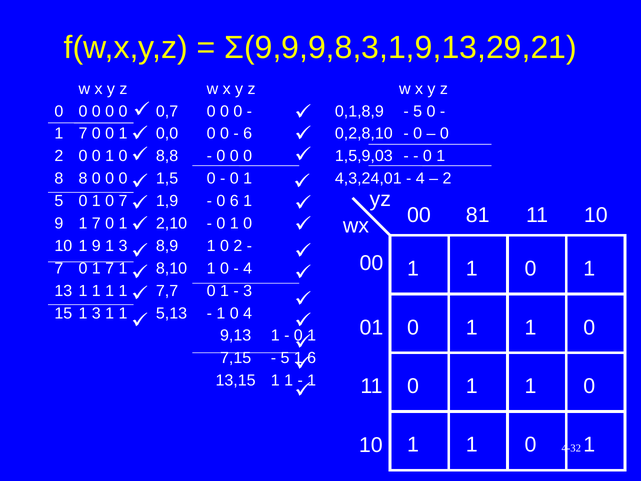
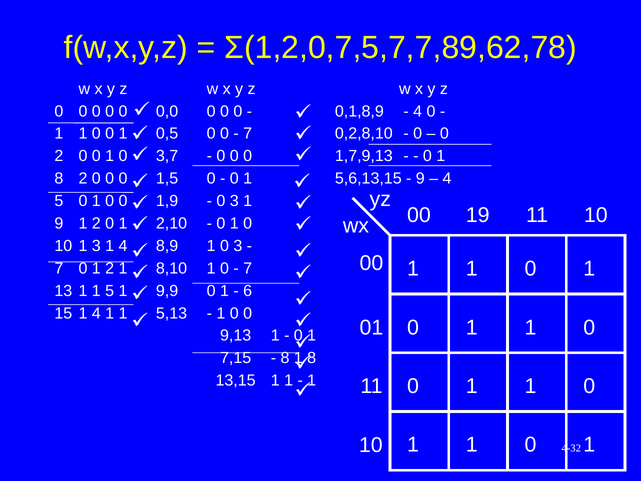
Σ(9,9,9,8,3,1,9,13,29,21: Σ(9,9,9,8,3,1,9,13,29,21 -> Σ(1,2,0,7,5,7,7,89,62,78
0,7: 0,7 -> 0,0
5 at (418, 111): 5 -> 4
7 at (83, 134): 7 -> 1
0,0: 0,0 -> 0,5
6 at (248, 134): 6 -> 7
8,8: 8,8 -> 3,7
1,5,9,03: 1,5,9,03 -> 1,7,9,13
8 8: 8 -> 2
4,3,24,01: 4,3,24,01 -> 5,6,13,15
4 at (420, 178): 4 -> 9
2 at (447, 178): 2 -> 4
0 1 0 7: 7 -> 0
6 at (234, 201): 6 -> 3
9 1 7: 7 -> 2
81: 81 -> 19
10 1 9: 9 -> 3
3 at (123, 246): 3 -> 4
1 0 2: 2 -> 3
0 1 7: 7 -> 2
4 at (248, 268): 4 -> 7
13 1 1 1: 1 -> 5
7,7: 7,7 -> 9,9
3 at (248, 291): 3 -> 6
15 1 3: 3 -> 4
4 at (248, 313): 4 -> 0
5 at (285, 358): 5 -> 8
6 at (312, 358): 6 -> 8
